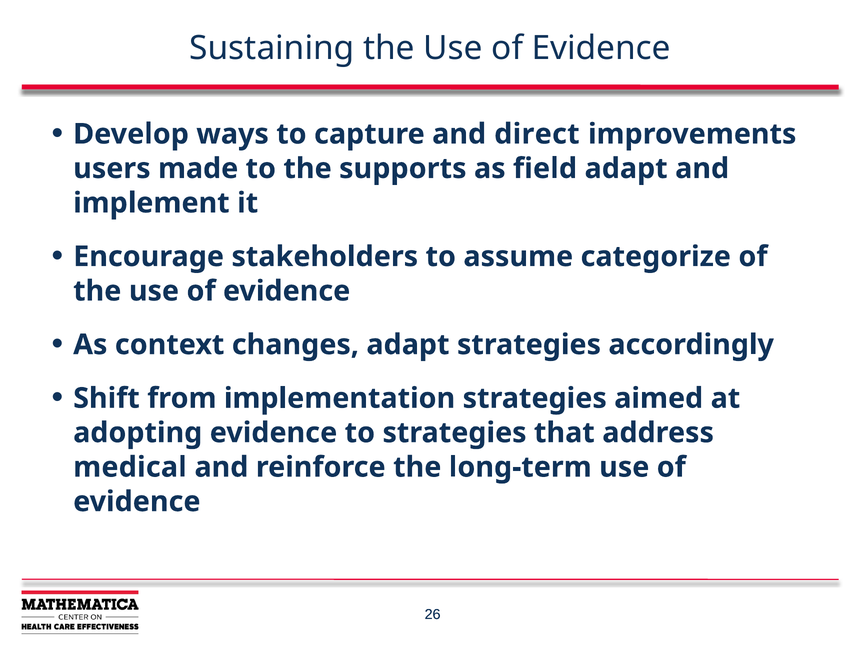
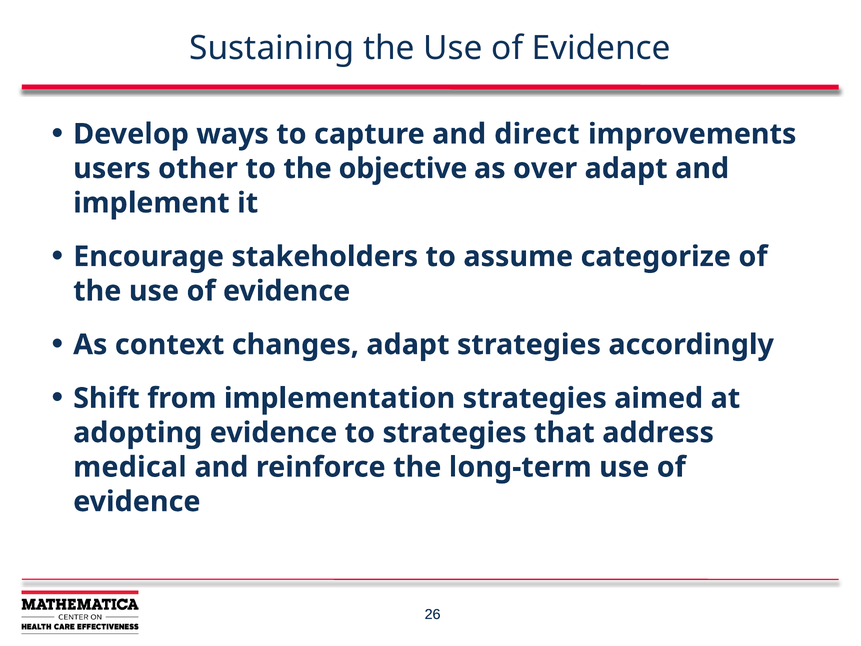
made: made -> other
supports: supports -> objective
field: field -> over
